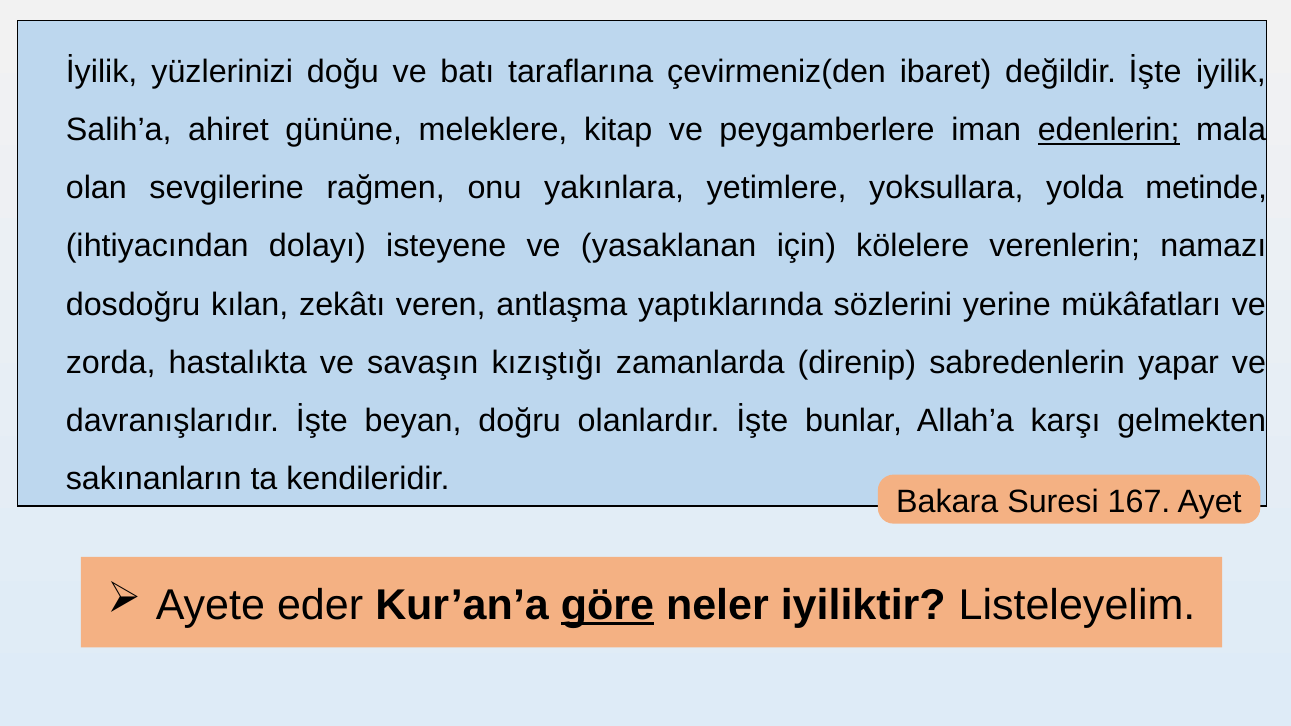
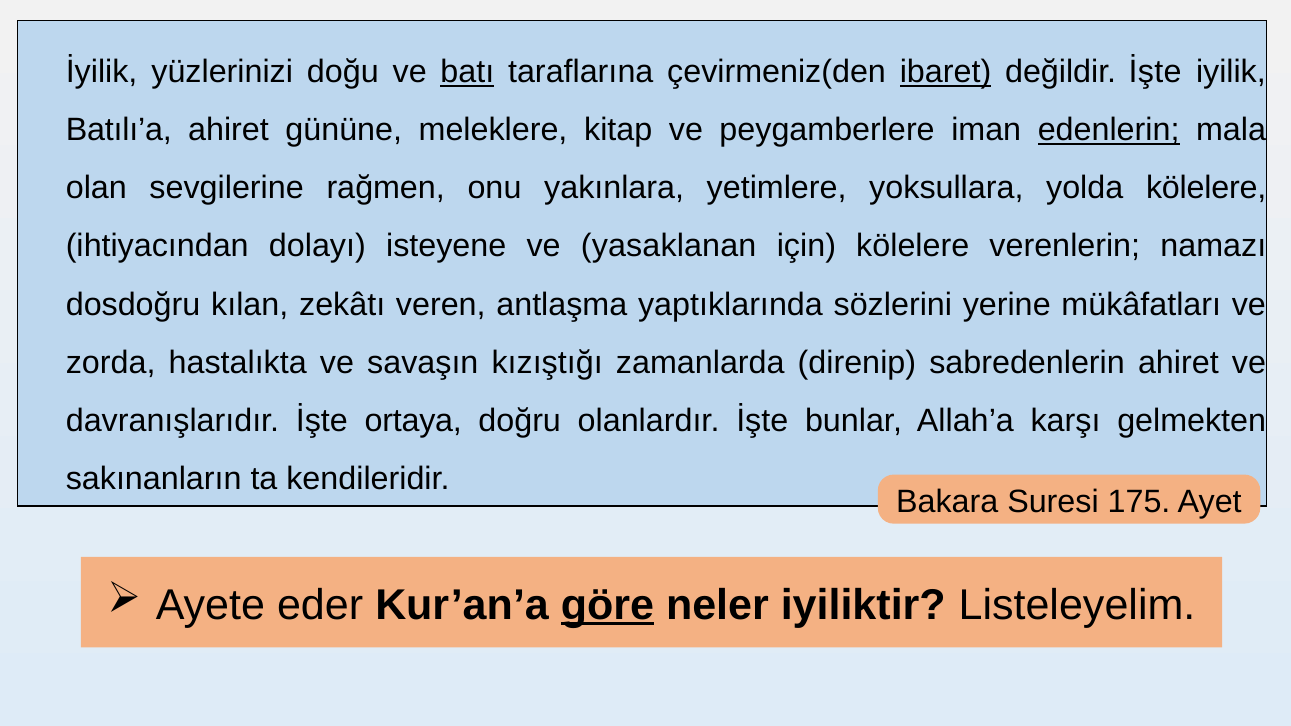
batı underline: none -> present
ibaret underline: none -> present
Salih’a: Salih’a -> Batılı’a
yolda metinde: metinde -> kölelere
sabredenlerin yapar: yapar -> ahiret
beyan: beyan -> ortaya
167: 167 -> 175
